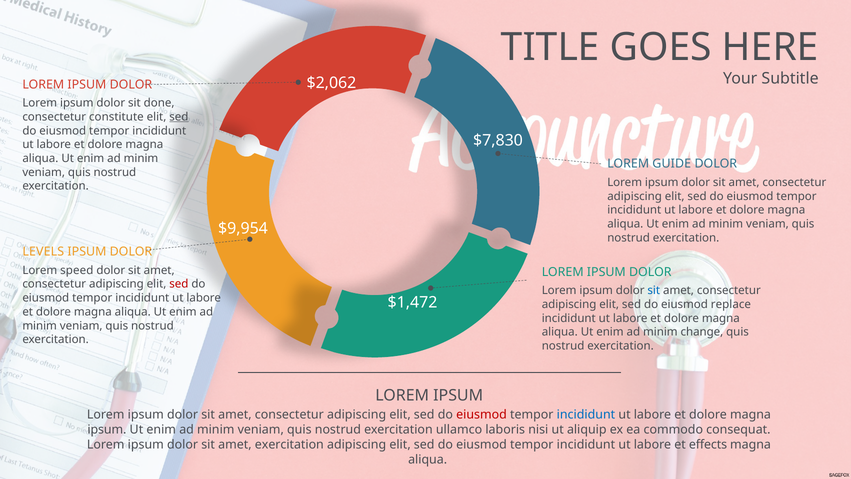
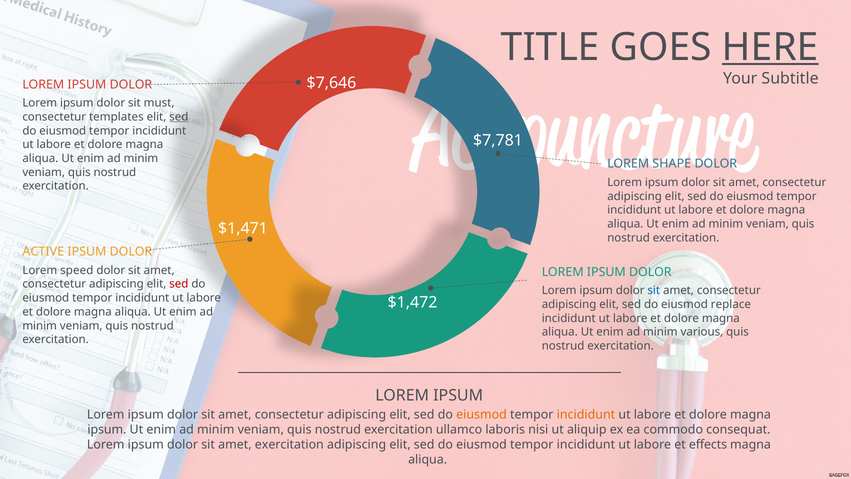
HERE underline: none -> present
$2,062: $2,062 -> $7,646
done: done -> must
constitute: constitute -> templates
$7,830: $7,830 -> $7,781
GUIDE: GUIDE -> SHAPE
$9,954: $9,954 -> $1,471
LEVELS: LEVELS -> ACTIVE
change: change -> various
eiusmod at (481, 415) colour: red -> orange
incididunt at (586, 415) colour: blue -> orange
